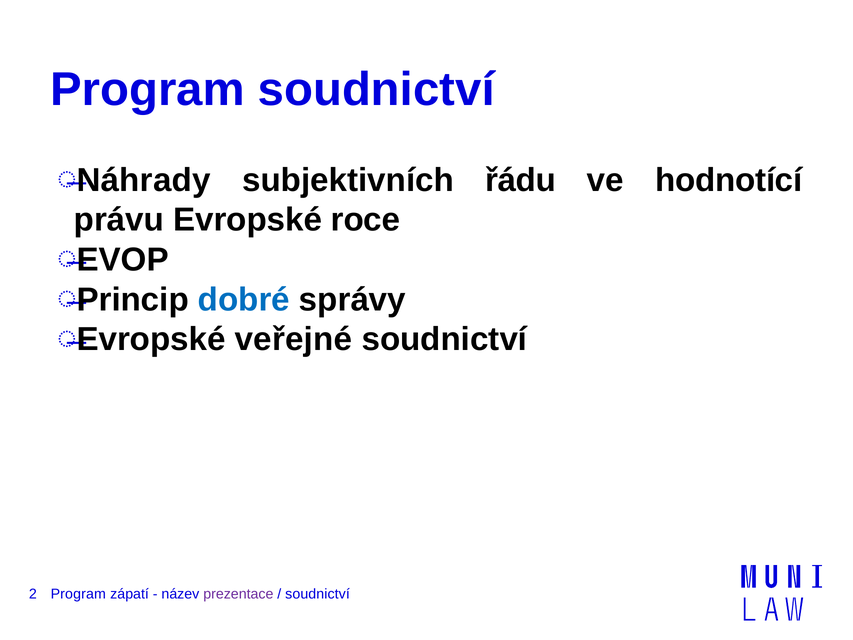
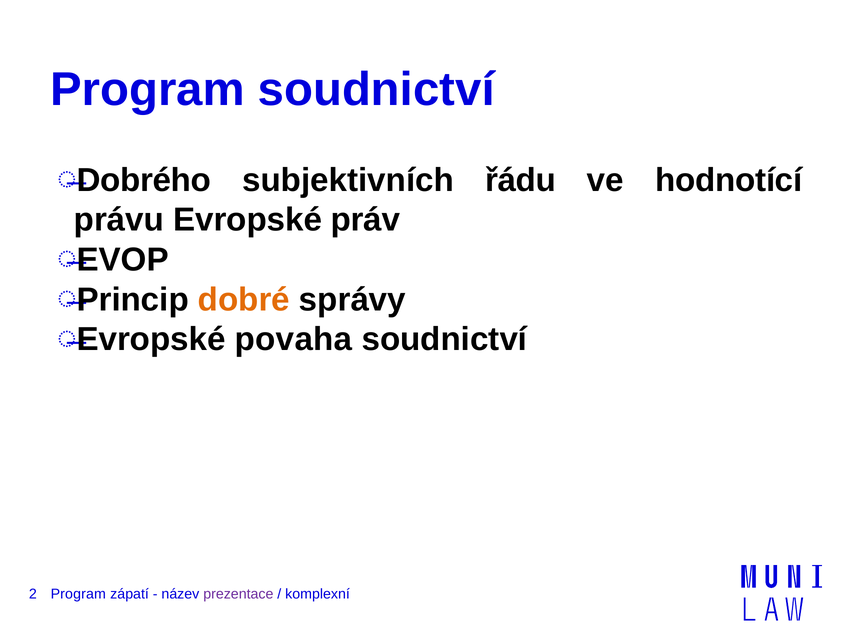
Náhrady: Náhrady -> Dobrého
roce: roce -> práv
dobré colour: blue -> orange
veřejné: veřejné -> povaha
soudnictví at (318, 594): soudnictví -> komplexní
